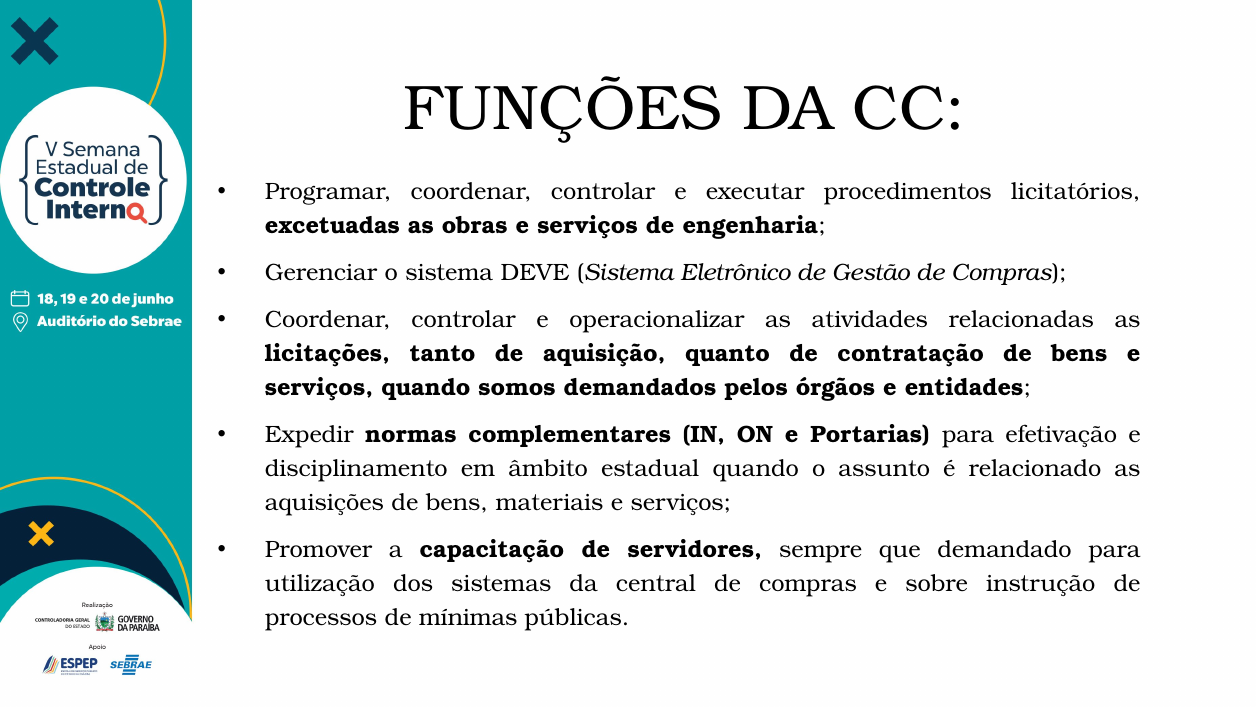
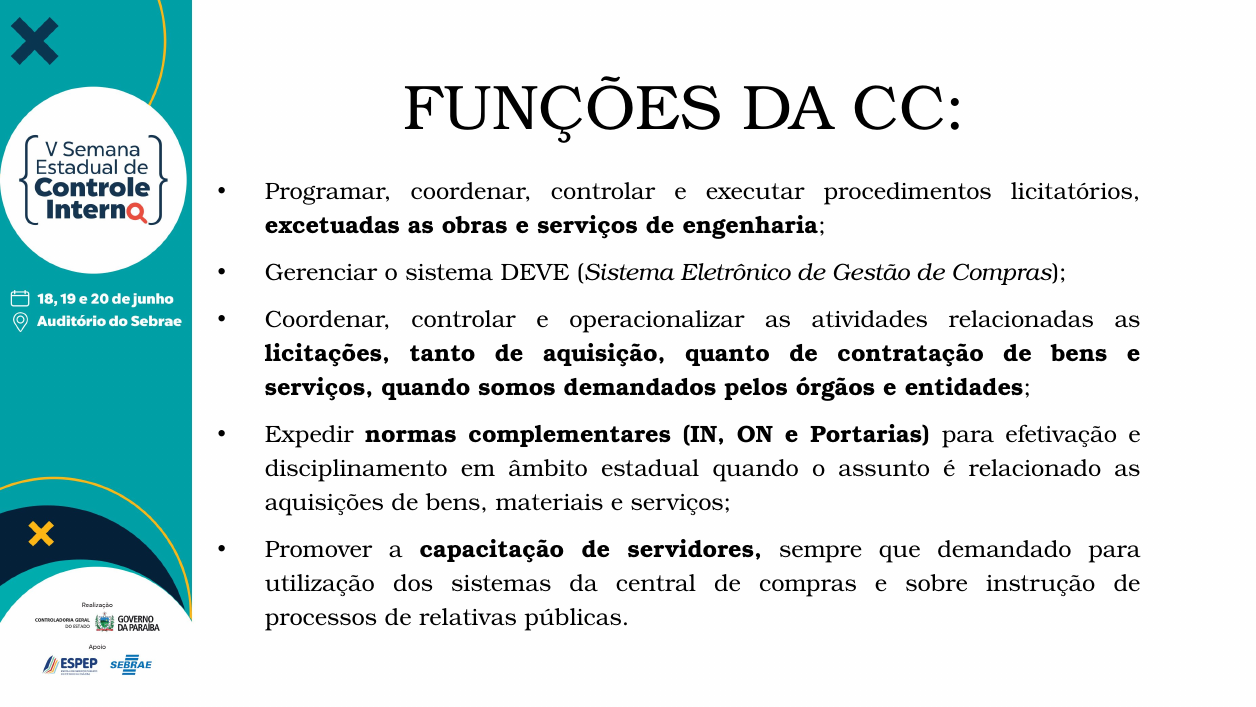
mínimas: mínimas -> relativas
